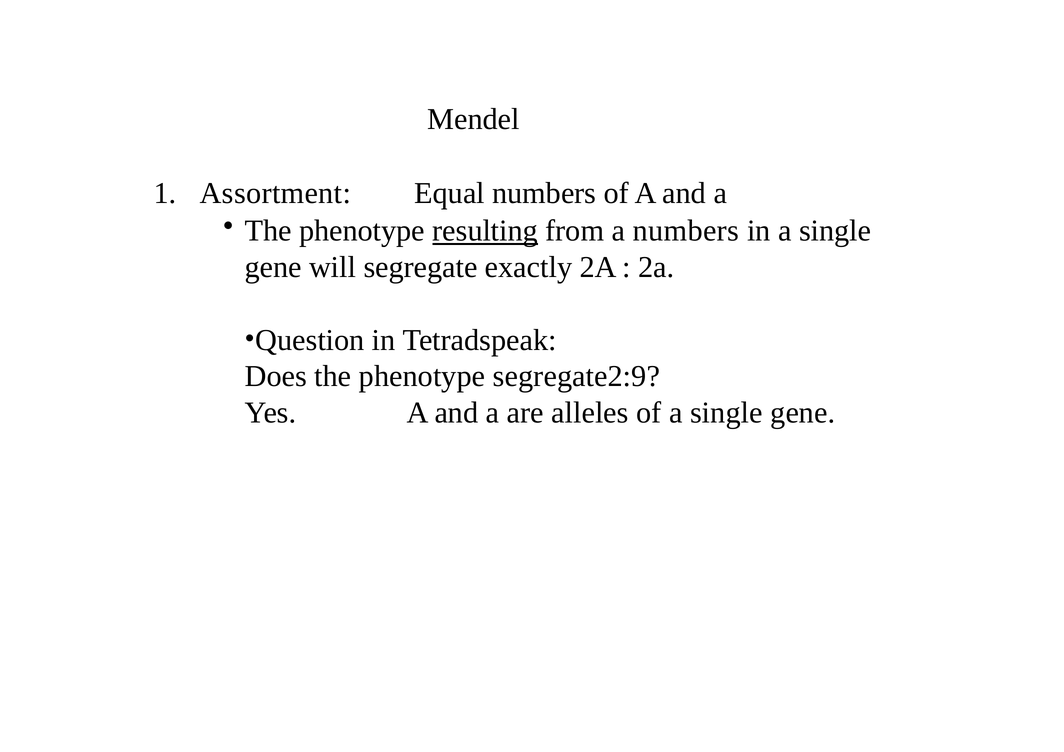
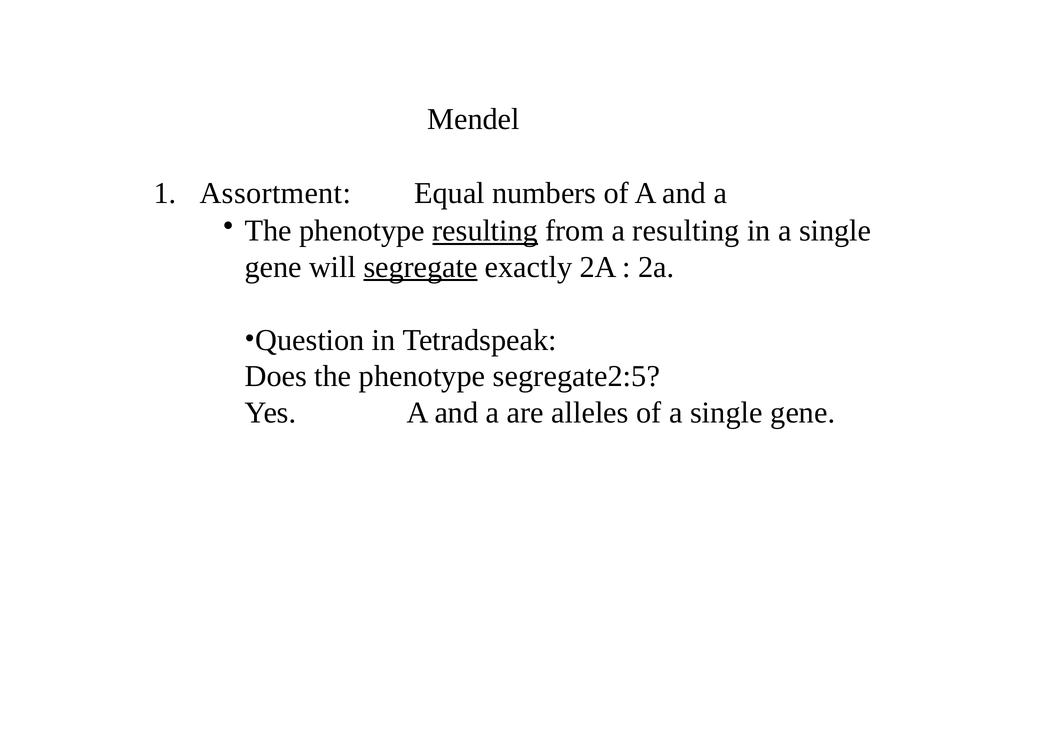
a numbers: numbers -> resulting
segregate underline: none -> present
segregate2:9: segregate2:9 -> segregate2:5
